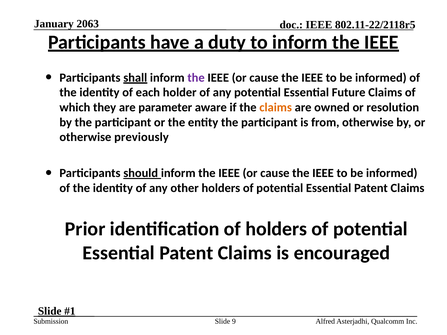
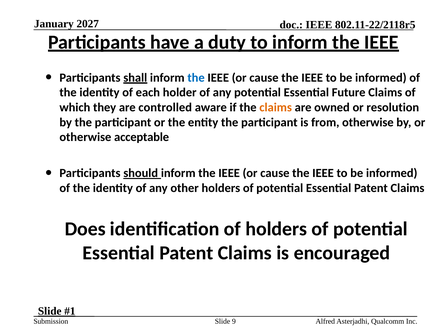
2063: 2063 -> 2027
the at (196, 78) colour: purple -> blue
parameter: parameter -> controlled
previously: previously -> acceptable
Prior: Prior -> Does
